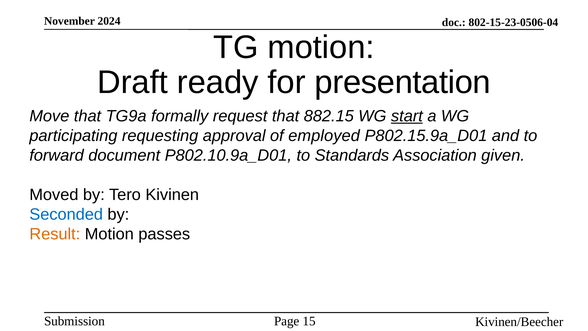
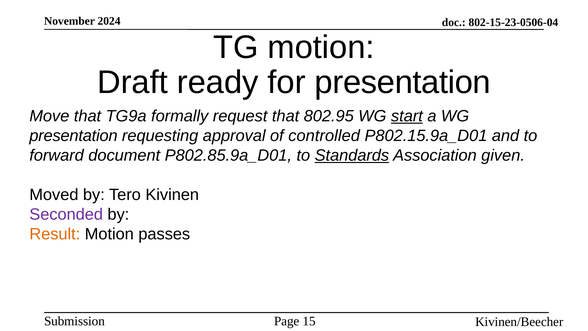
882.15: 882.15 -> 802.95
participating at (73, 136): participating -> presentation
employed: employed -> controlled
P802.10.9a_D01: P802.10.9a_D01 -> P802.85.9a_D01
Standards underline: none -> present
Seconded colour: blue -> purple
